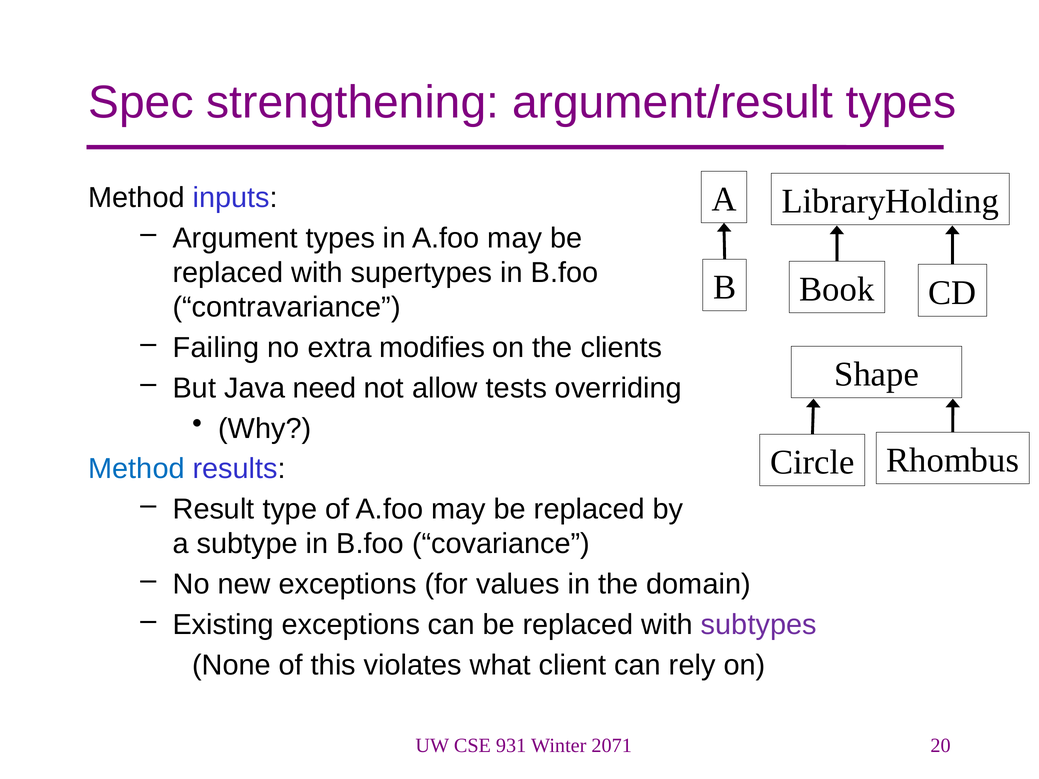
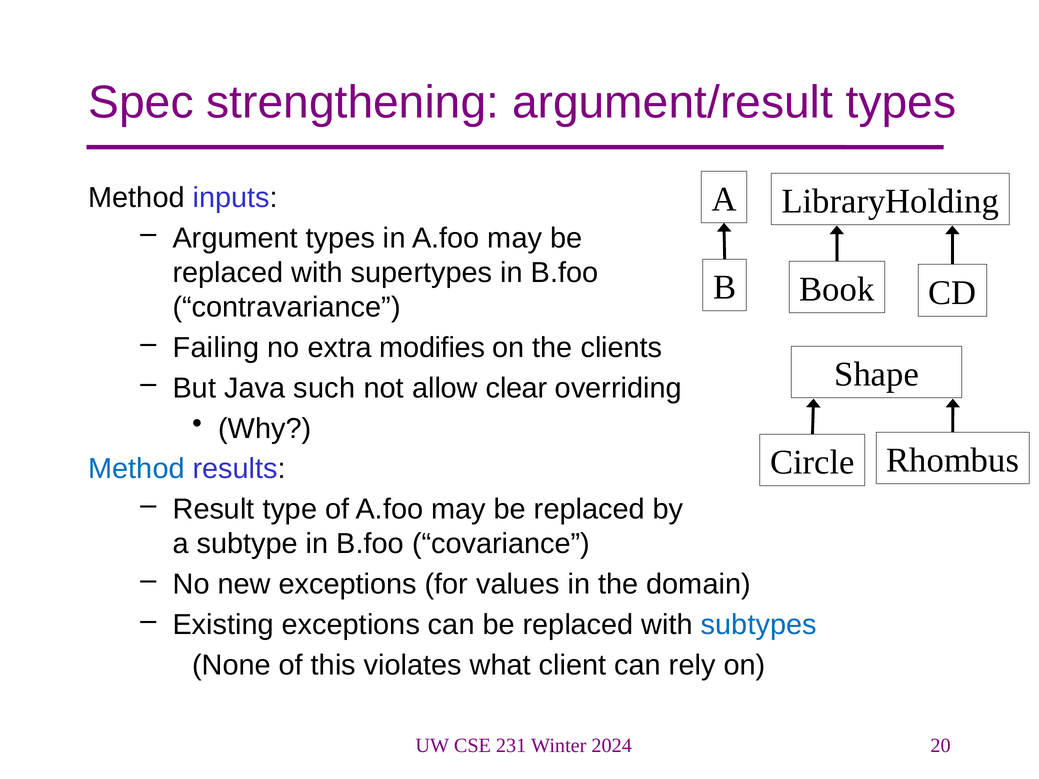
need: need -> such
tests: tests -> clear
subtypes colour: purple -> blue
931: 931 -> 231
2071: 2071 -> 2024
